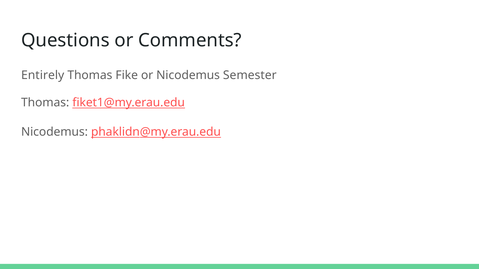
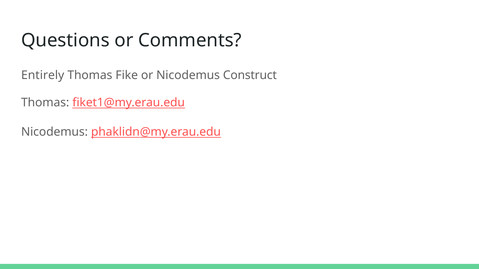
Semester: Semester -> Construct
